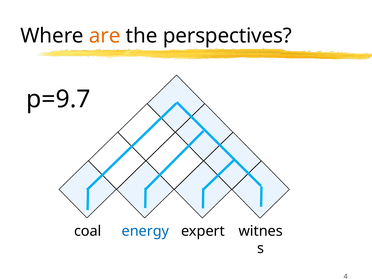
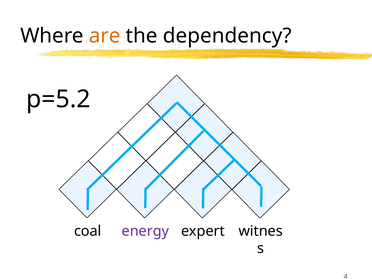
perspectives: perspectives -> dependency
p=9.7: p=9.7 -> p=5.2
energy colour: blue -> purple
